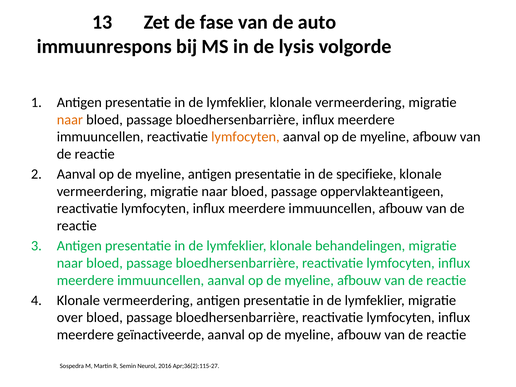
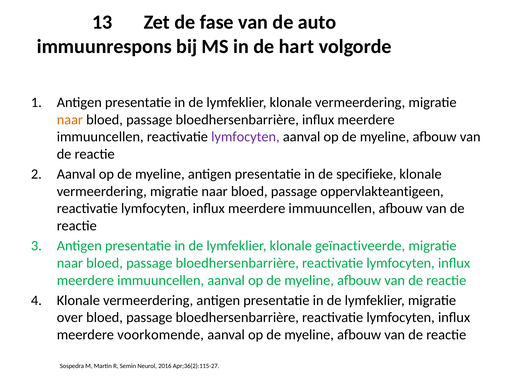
lysis: lysis -> hart
lymfocyten at (245, 137) colour: orange -> purple
behandelingen: behandelingen -> geïnactiveerde
geïnactiveerde: geïnactiveerde -> voorkomende
